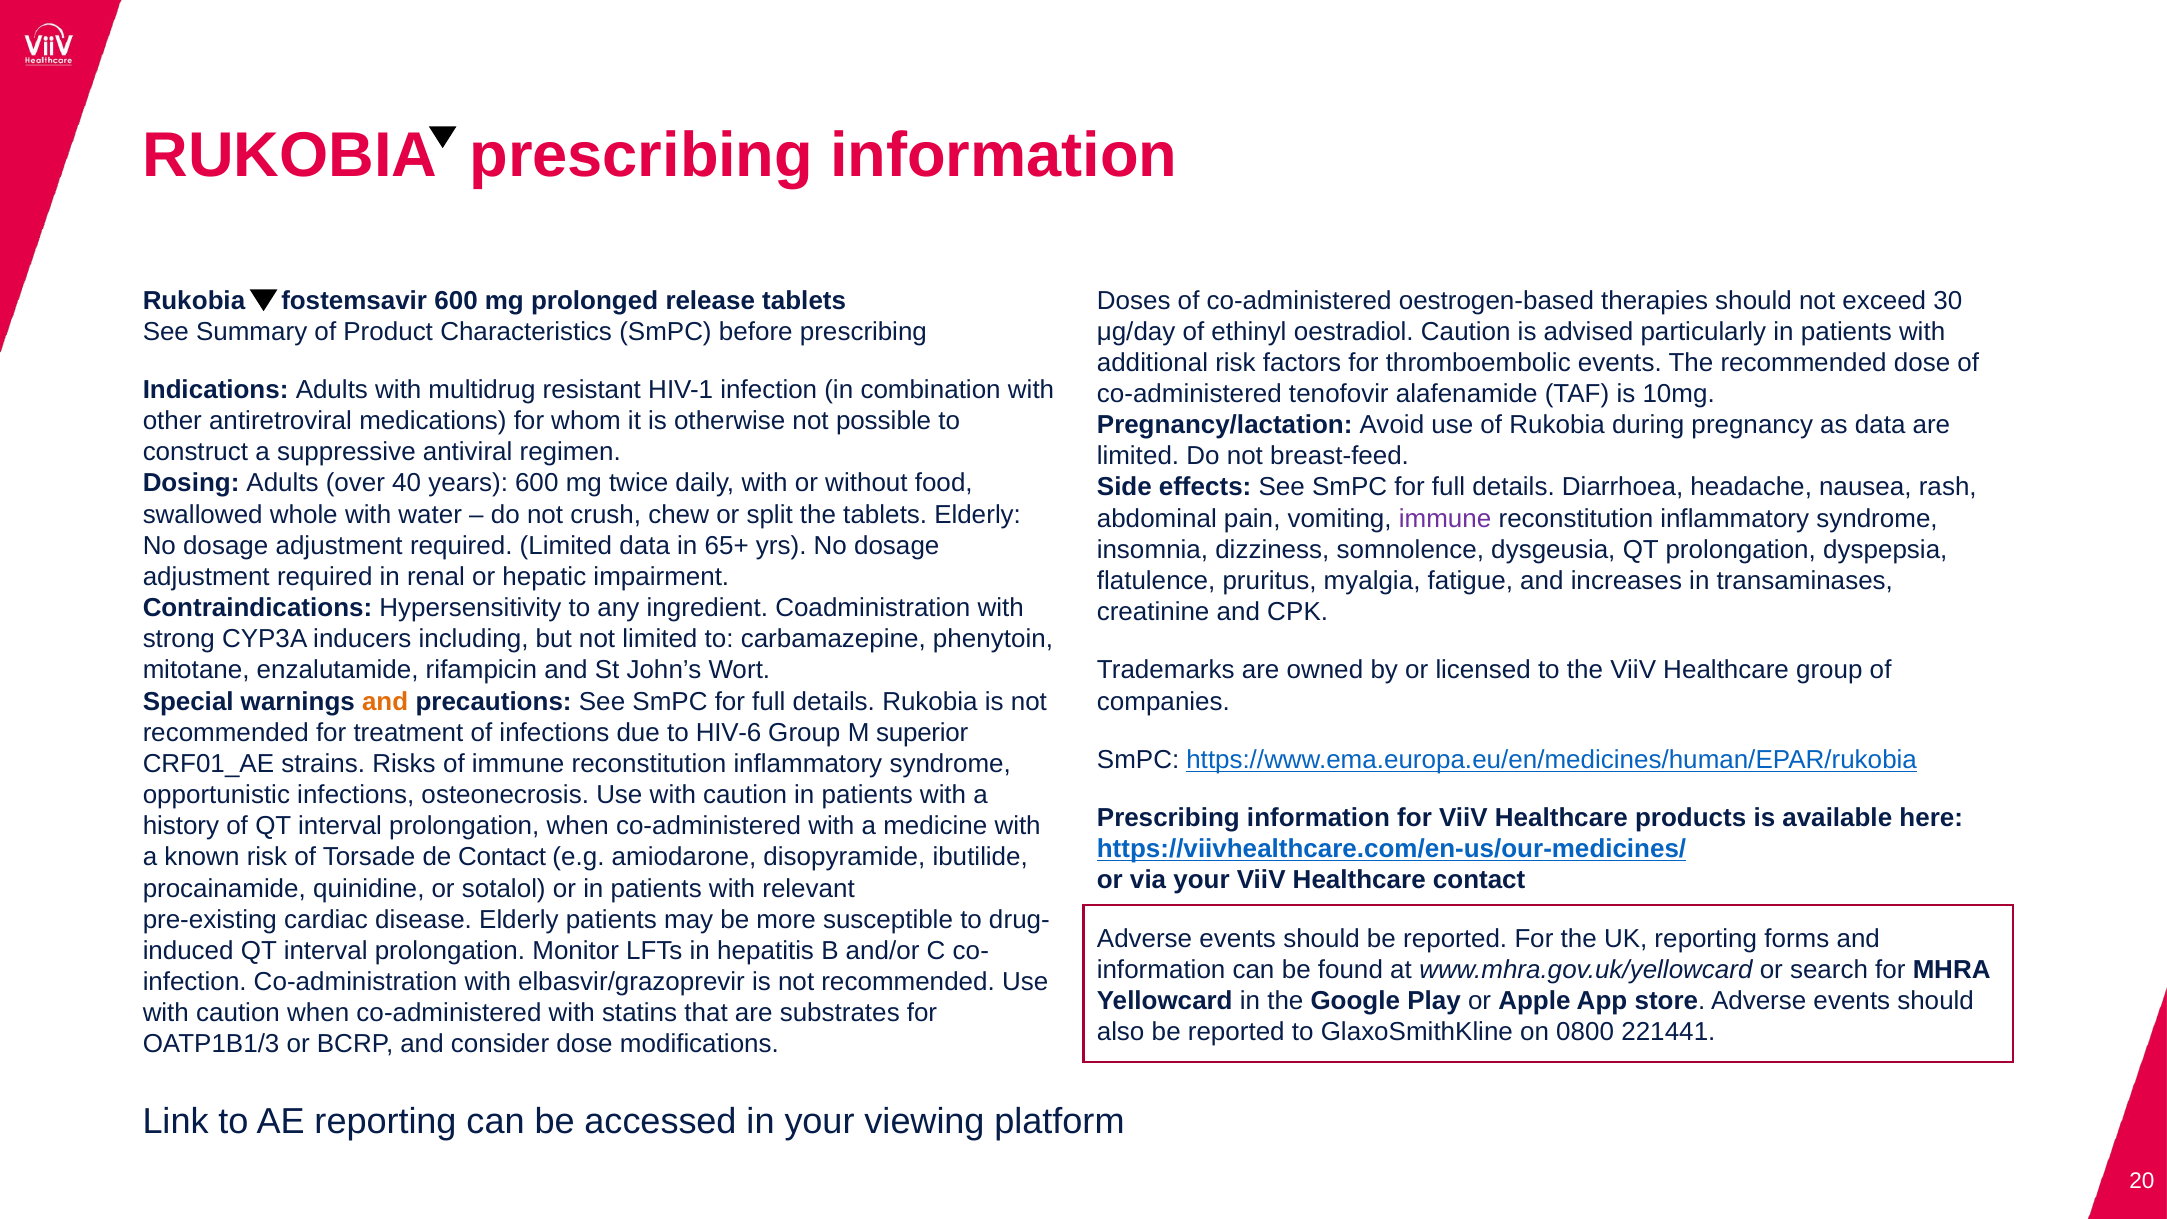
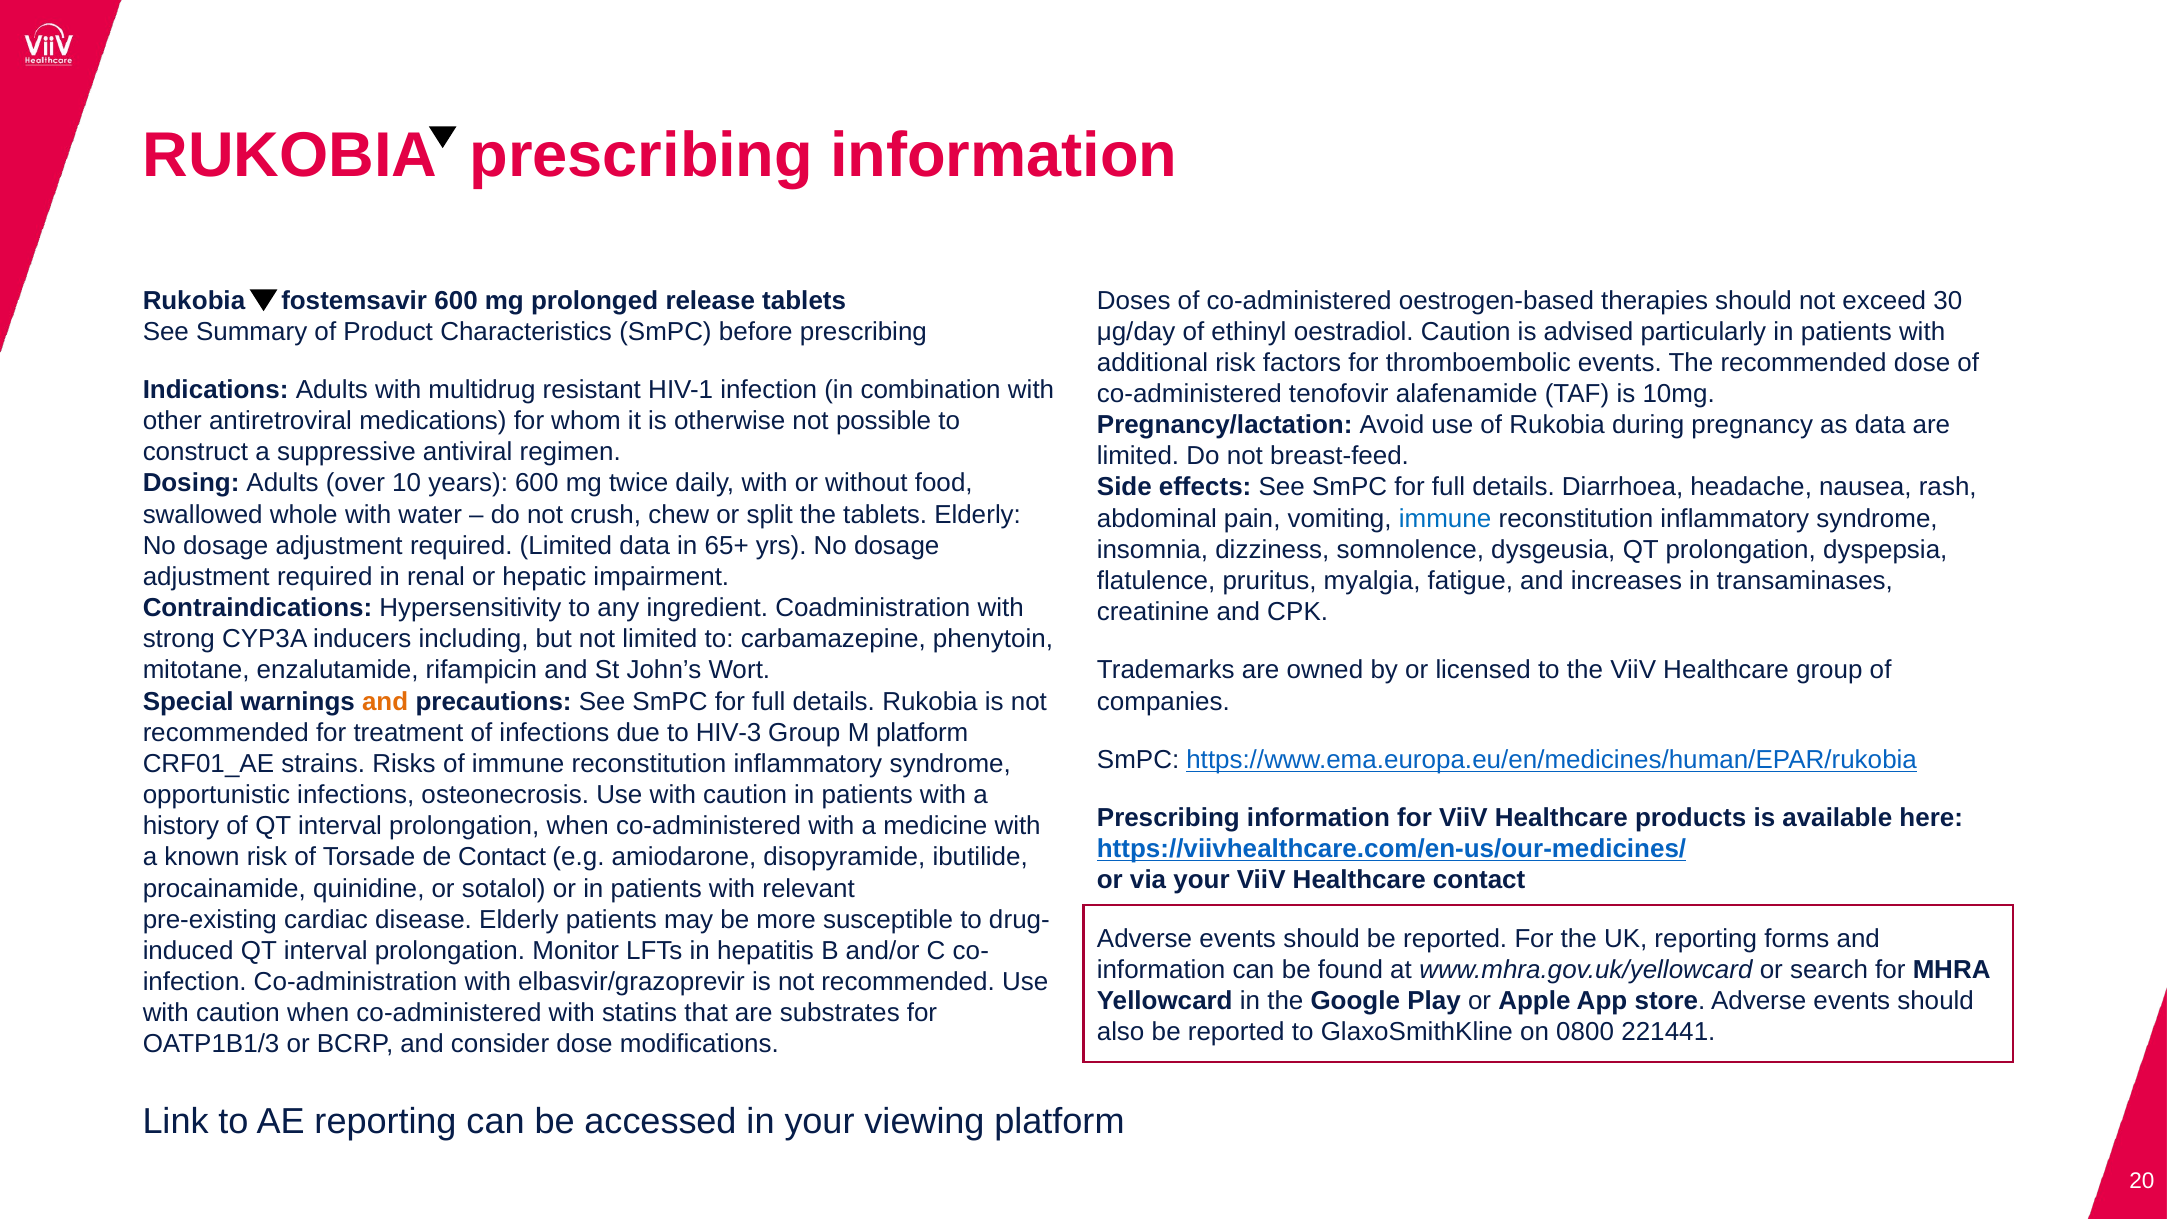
40: 40 -> 10
immune at (1445, 519) colour: purple -> blue
HIV-6: HIV-6 -> HIV-3
M superior: superior -> platform
